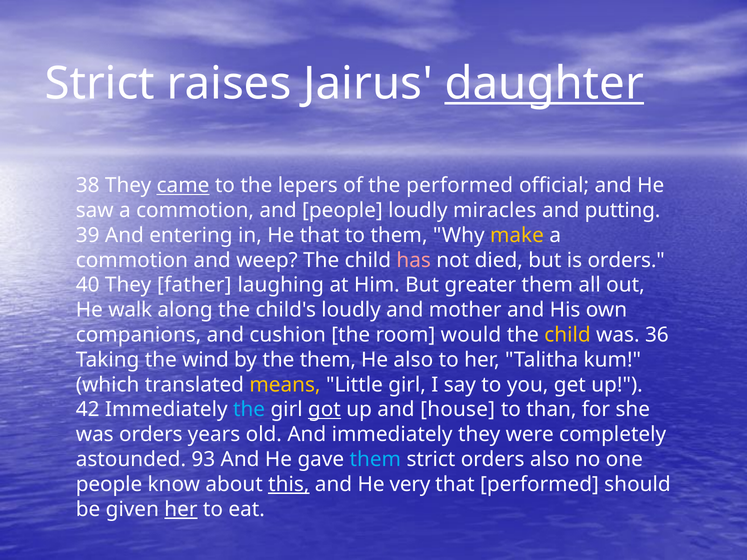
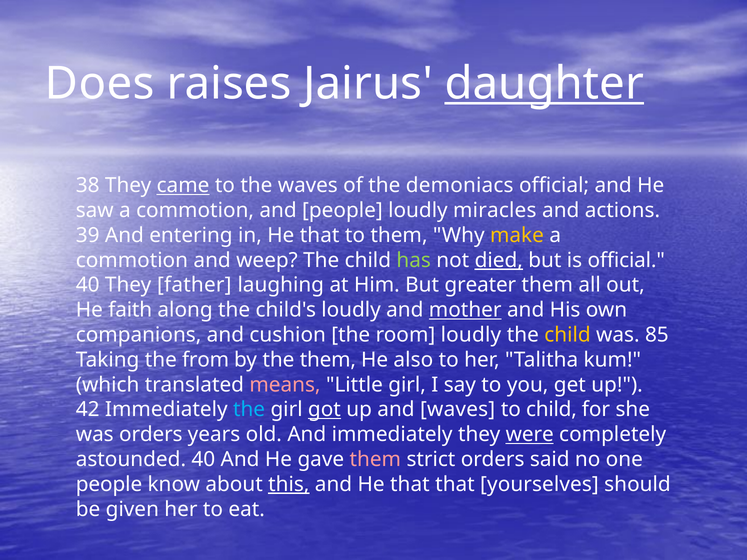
Strict at (100, 84): Strict -> Does
the lepers: lepers -> waves
the performed: performed -> demoniacs
putting: putting -> actions
has colour: pink -> light green
died underline: none -> present
is orders: orders -> official
walk: walk -> faith
mother underline: none -> present
room would: would -> loudly
36: 36 -> 85
wind: wind -> from
means colour: yellow -> pink
and house: house -> waves
to than: than -> child
were underline: none -> present
astounded 93: 93 -> 40
them at (375, 460) colour: light blue -> pink
orders also: also -> said
and He very: very -> that
that performed: performed -> yourselves
her at (181, 509) underline: present -> none
